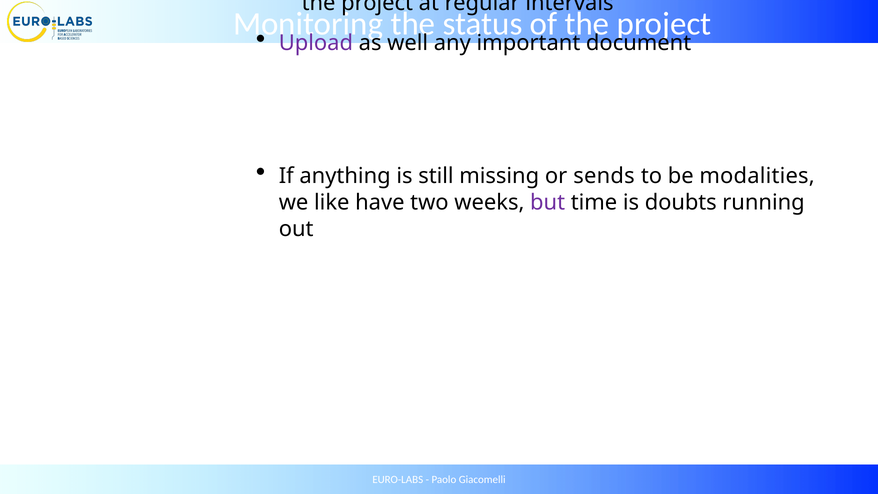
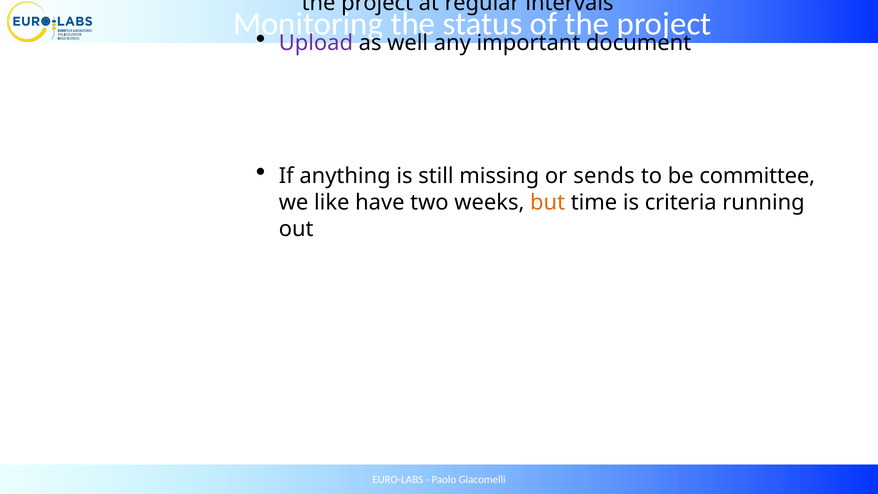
modalities: modalities -> committee
but colour: purple -> orange
doubts: doubts -> criteria
